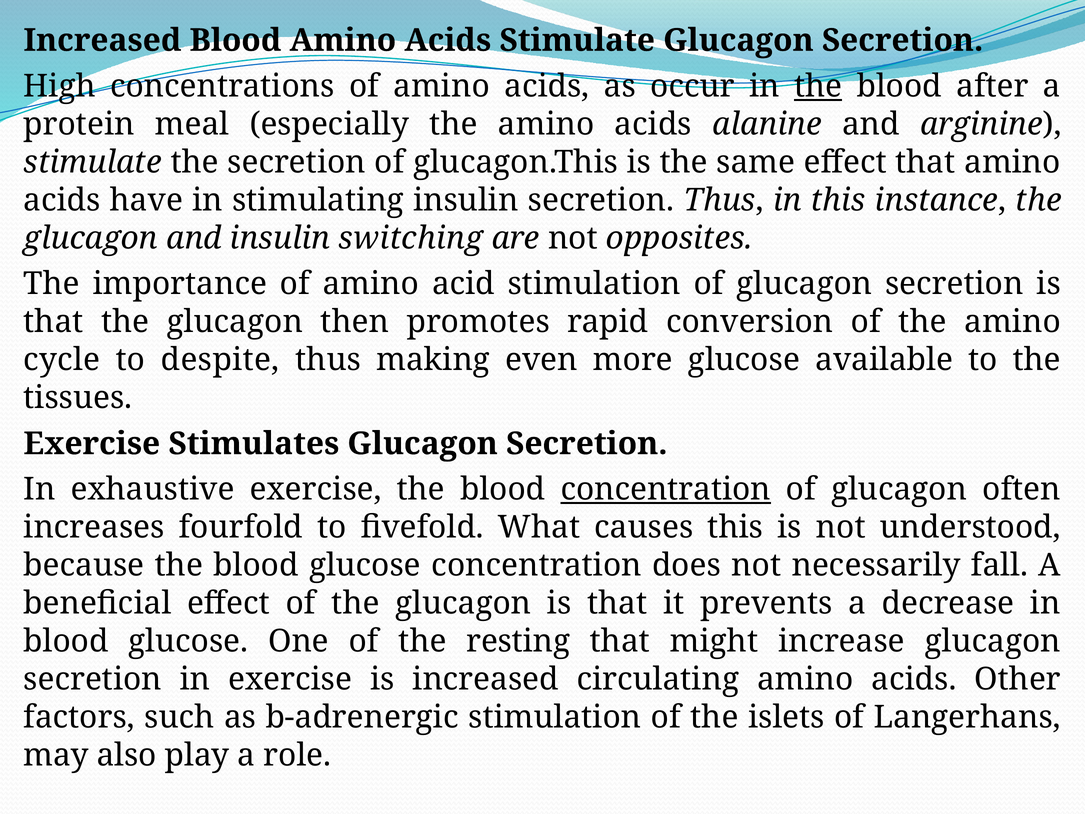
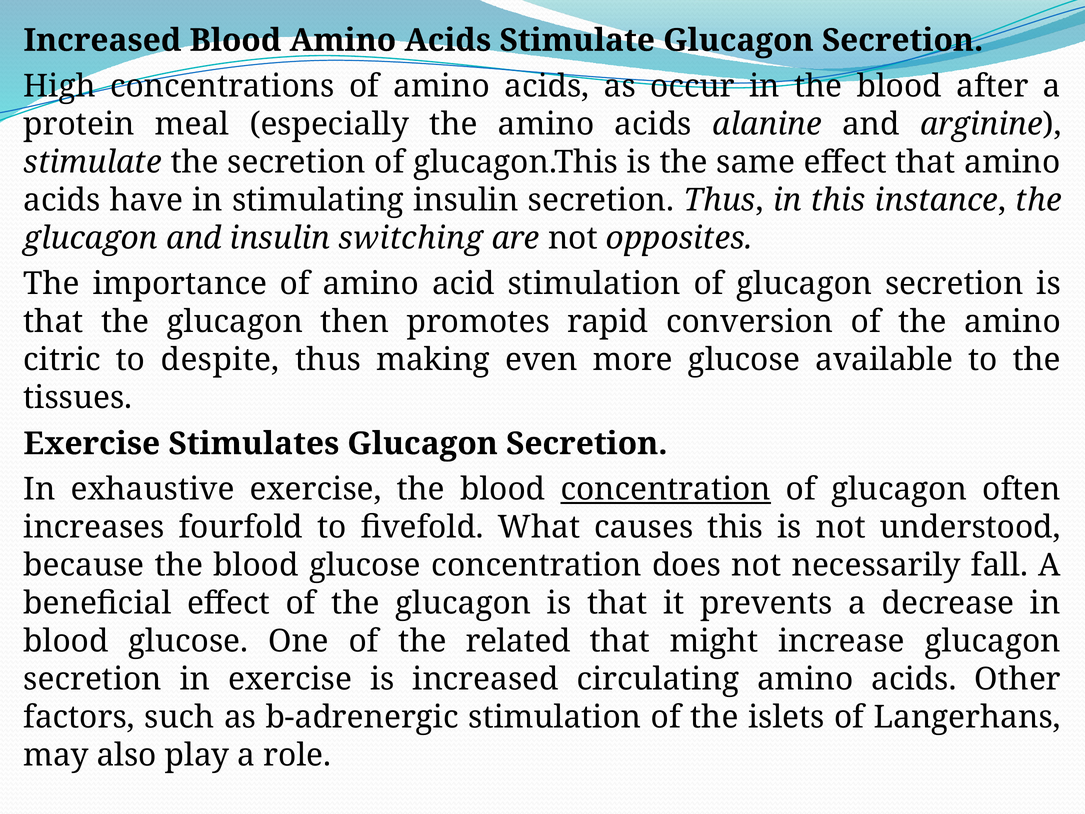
the at (818, 86) underline: present -> none
cycle: cycle -> citric
resting: resting -> related
